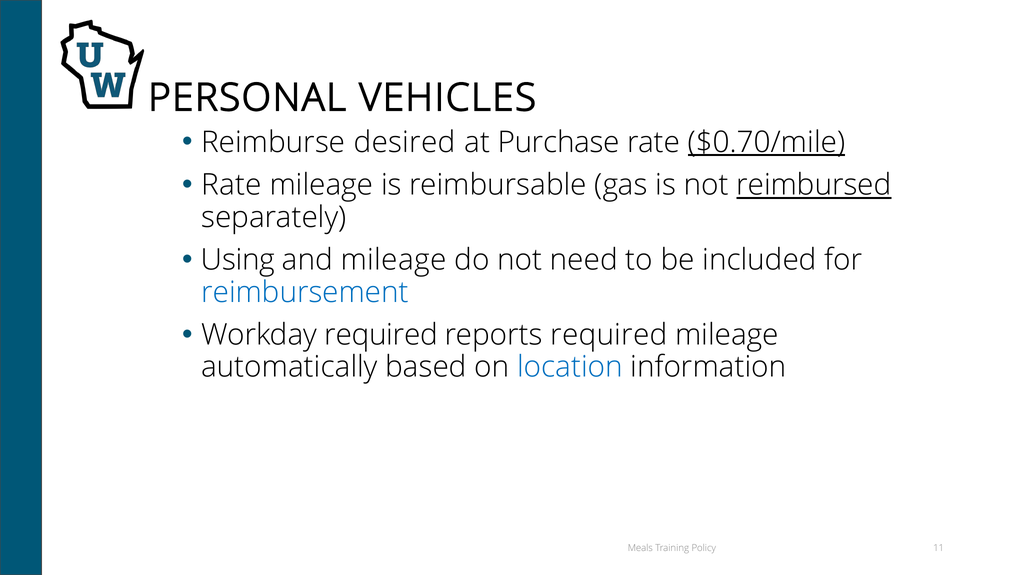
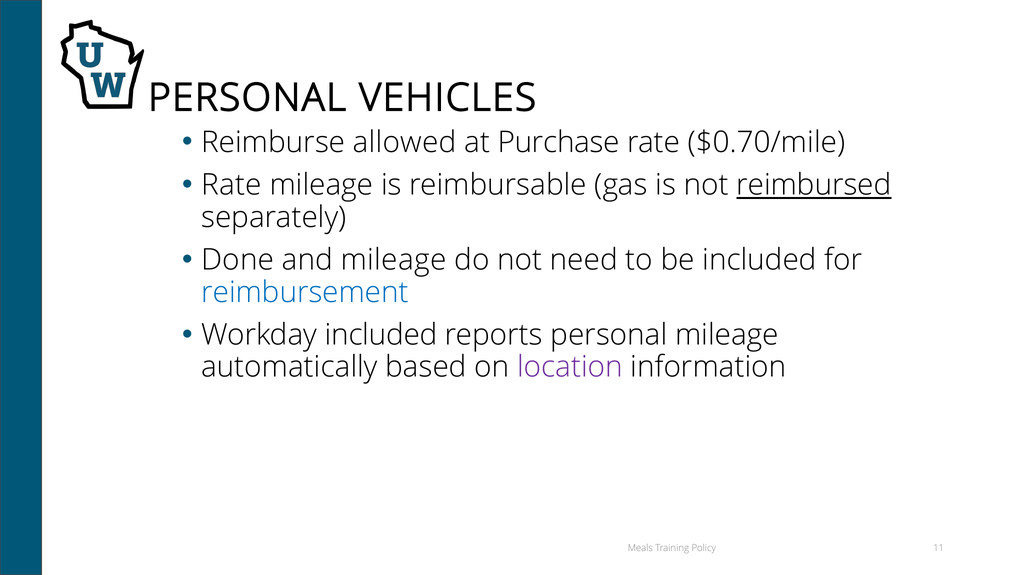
desired: desired -> allowed
$0.70/mile underline: present -> none
Using: Using -> Done
Workday required: required -> included
reports required: required -> personal
location colour: blue -> purple
